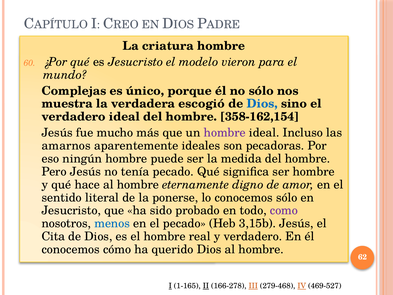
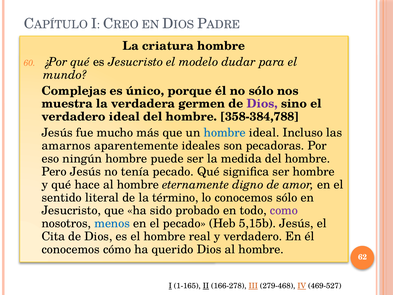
vieron: vieron -> dudar
escogió: escogió -> germen
Dios at (262, 104) colour: blue -> purple
358-162,154: 358-162,154 -> 358-384,788
hombre at (225, 133) colour: purple -> blue
ponerse: ponerse -> término
3,15b: 3,15b -> 5,15b
